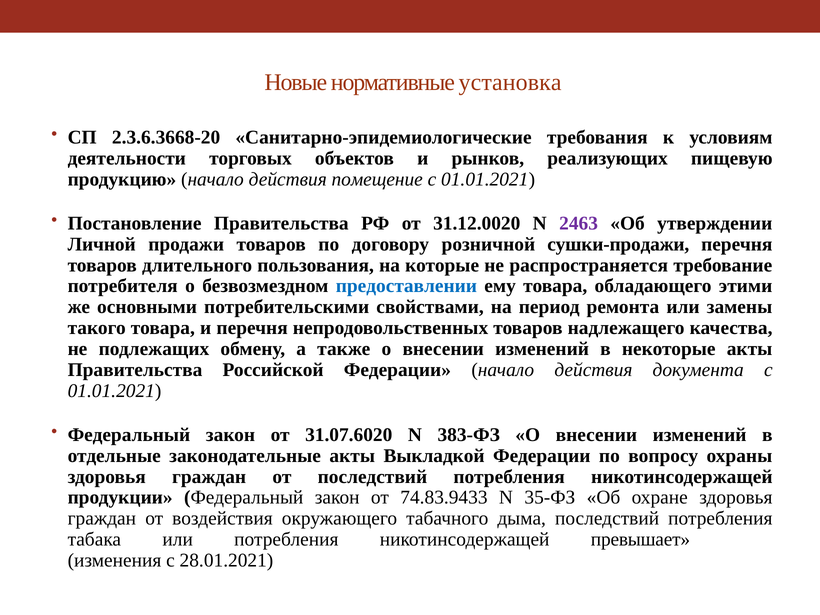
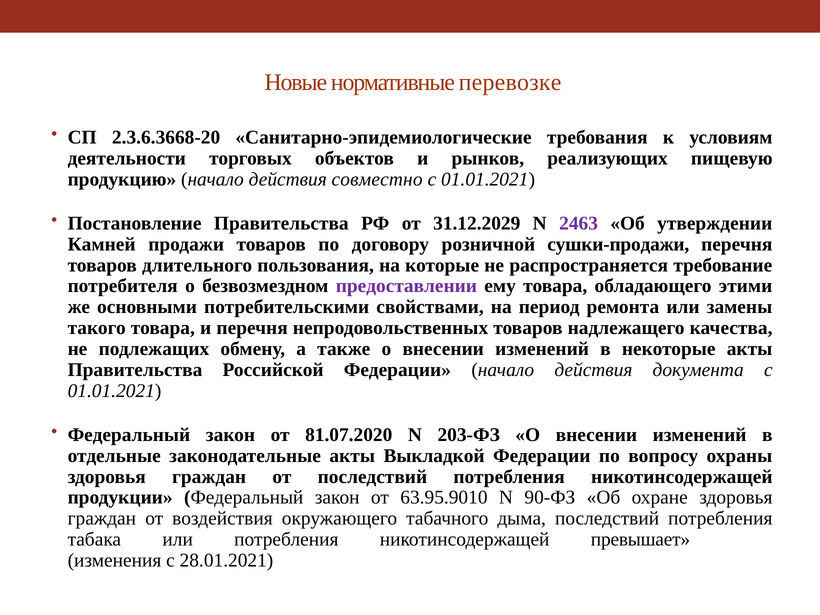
установка: установка -> перевозке
помещение: помещение -> совместно
31.12.0020: 31.12.0020 -> 31.12.2029
Личной: Личной -> Камней
предоставлении colour: blue -> purple
31.07.6020: 31.07.6020 -> 81.07.2020
383-ФЗ: 383-ФЗ -> 203-ФЗ
74.83.9433: 74.83.9433 -> 63.95.9010
35-ФЗ: 35-ФЗ -> 90-ФЗ
